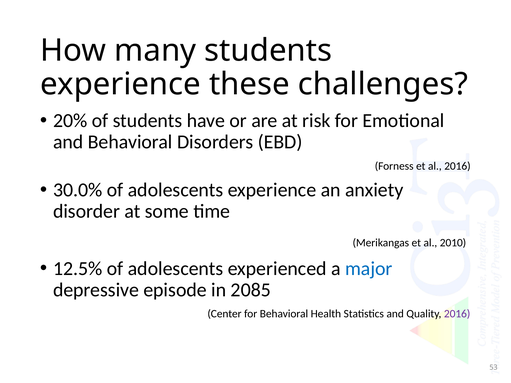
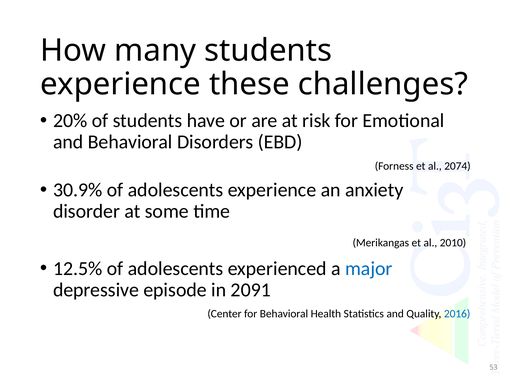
al 2016: 2016 -> 2074
30.0%: 30.0% -> 30.9%
2085: 2085 -> 2091
2016 at (457, 314) colour: purple -> blue
